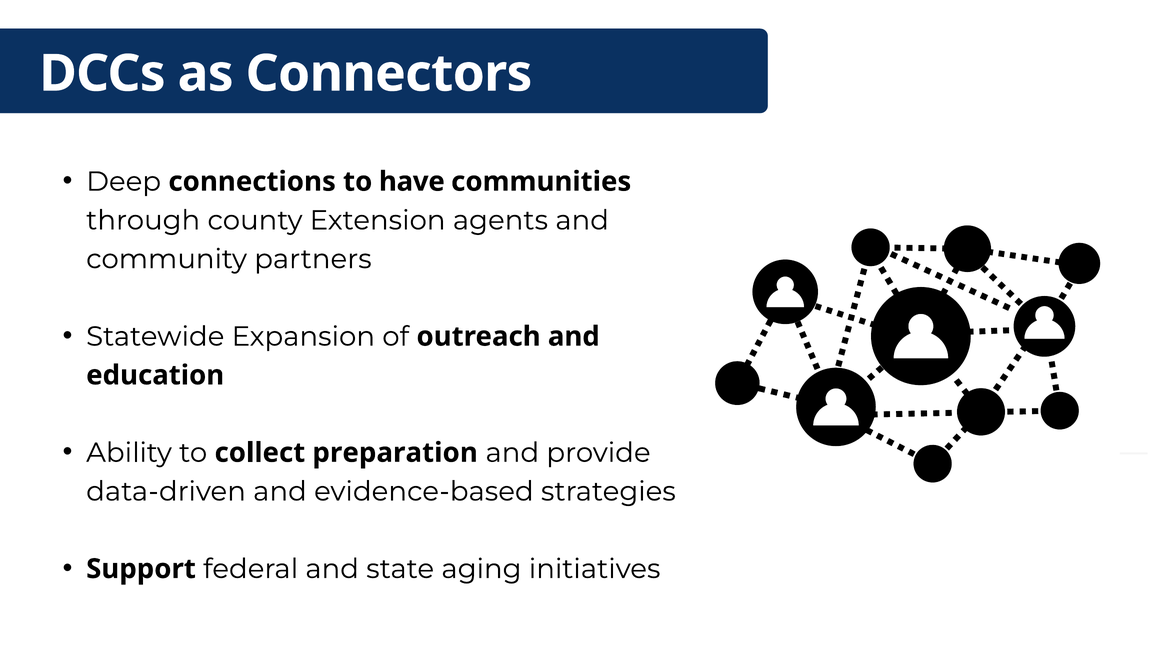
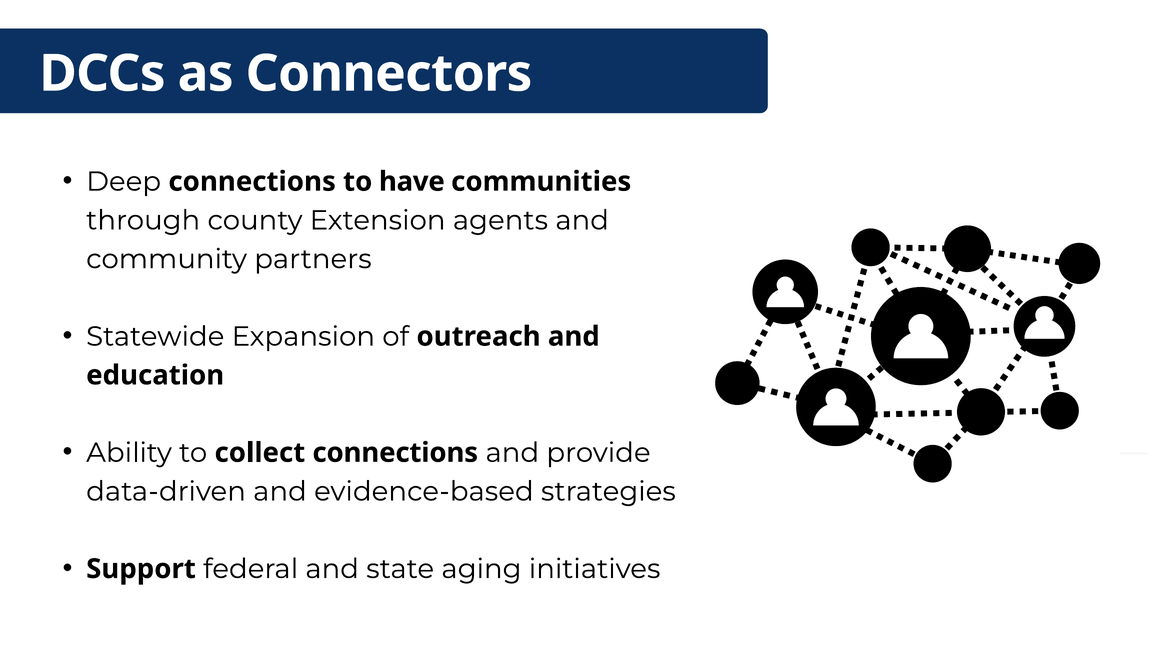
collect preparation: preparation -> connections
